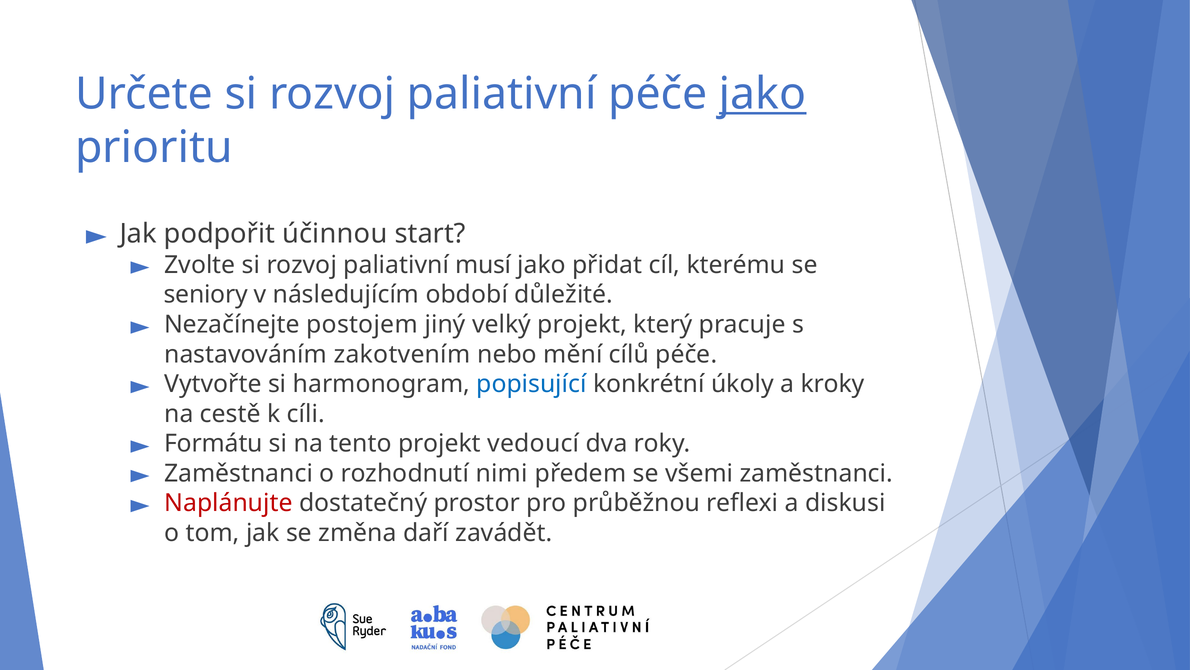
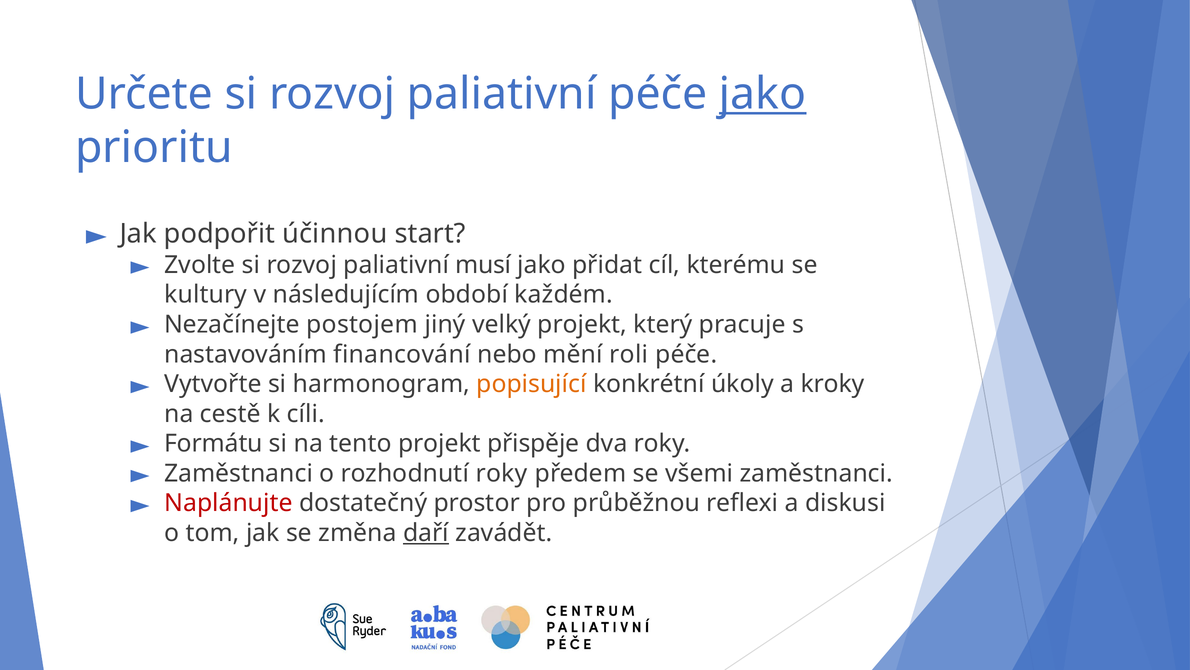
seniory: seniory -> kultury
důležité: důležité -> každém
zakotvením: zakotvením -> financování
cílů: cílů -> roli
popisující colour: blue -> orange
vedoucí: vedoucí -> přispěje
rozhodnutí nimi: nimi -> roky
daří underline: none -> present
